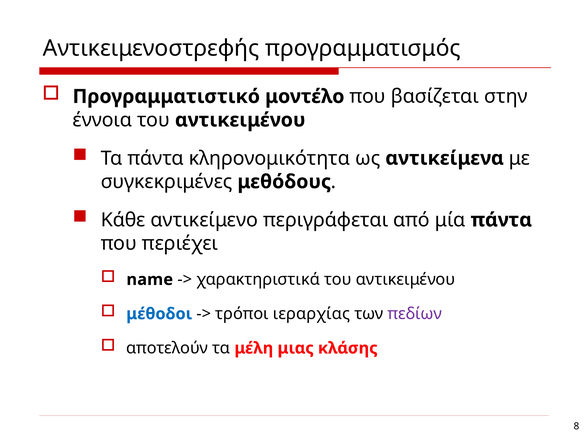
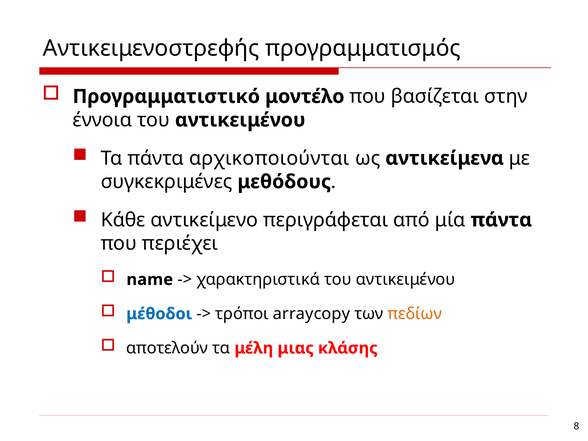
κληρονομικότητα: κληρονομικότητα -> αρχικοποιούνται
ιεραρχίας: ιεραρχίας -> arraycopy
πεδίων colour: purple -> orange
